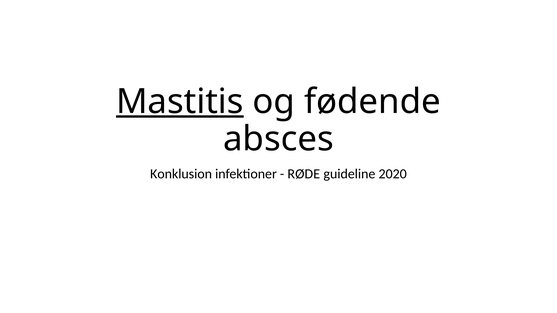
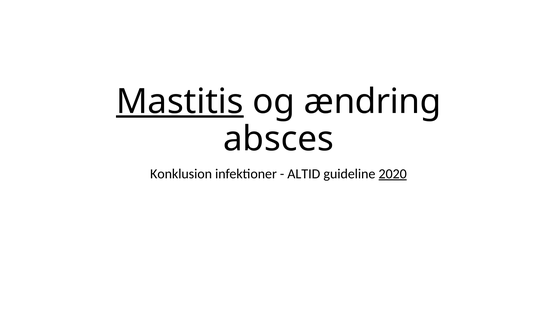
fødende: fødende -> ændring
RØDE: RØDE -> ALTID
2020 underline: none -> present
